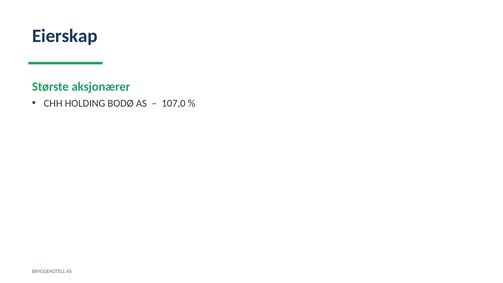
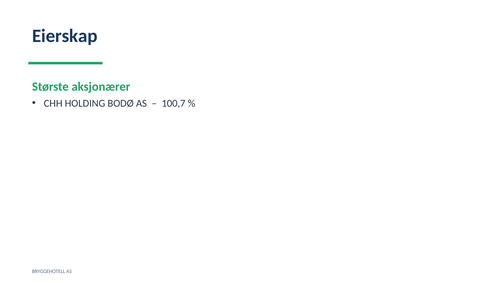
107,0: 107,0 -> 100,7
